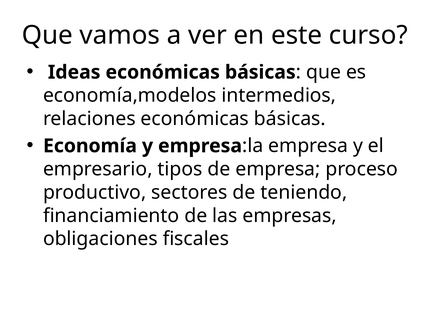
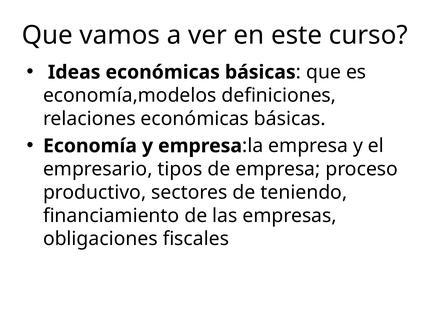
intermedios: intermedios -> definiciones
